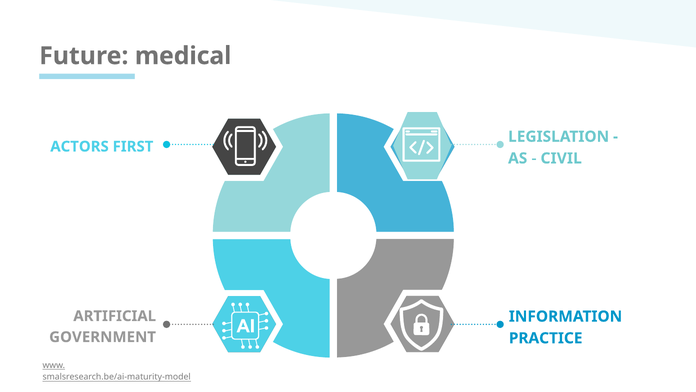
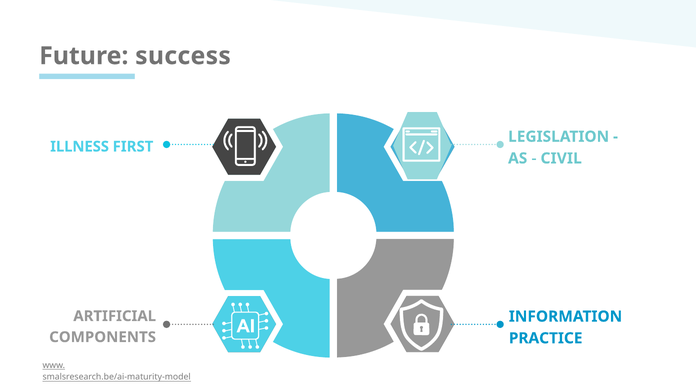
medical: medical -> success
ACTORS: ACTORS -> ILLNESS
GOVERNMENT: GOVERNMENT -> COMPONENTS
